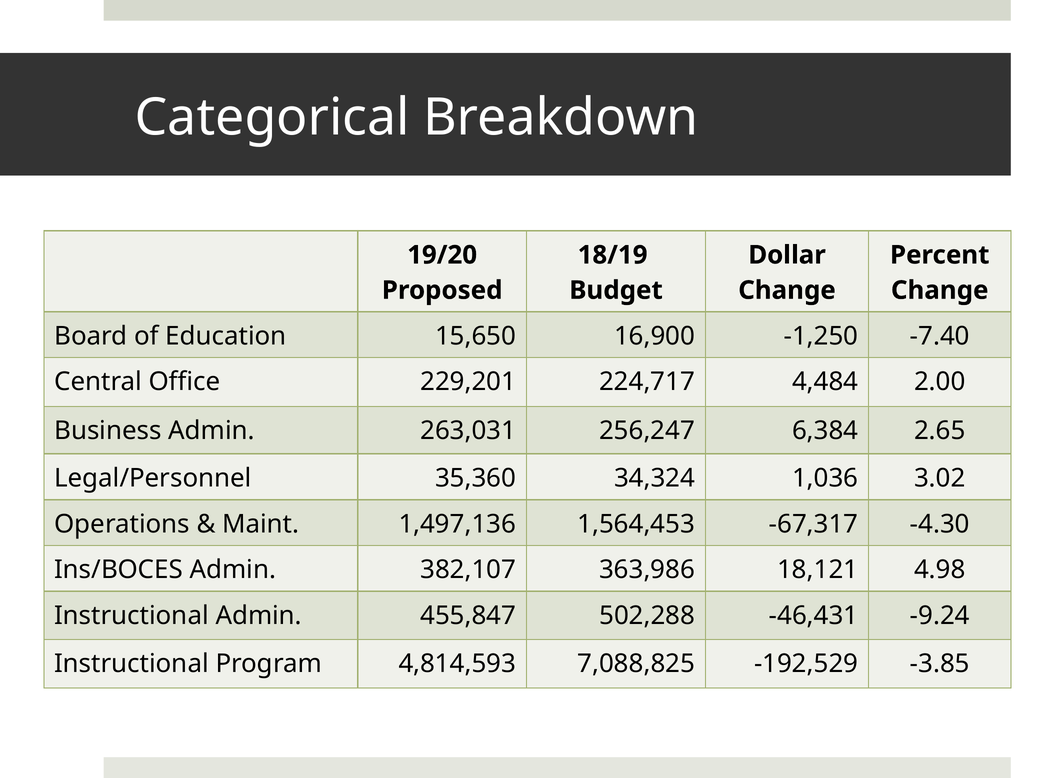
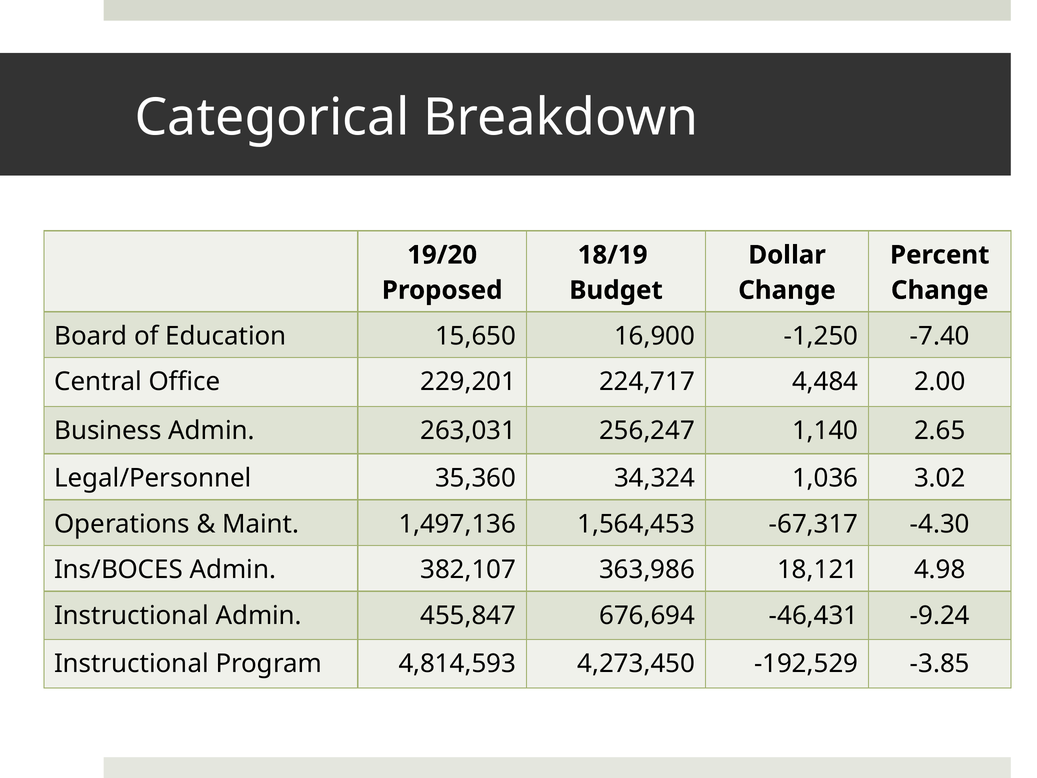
6,384: 6,384 -> 1,140
502,288: 502,288 -> 676,694
7,088,825: 7,088,825 -> 4,273,450
